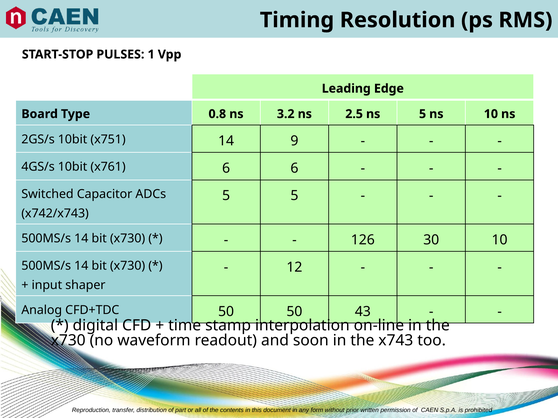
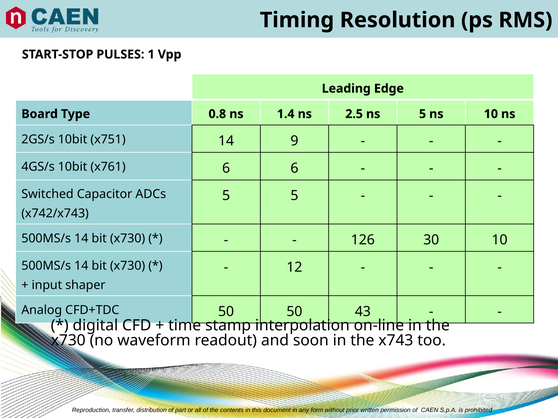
3.2: 3.2 -> 1.4
